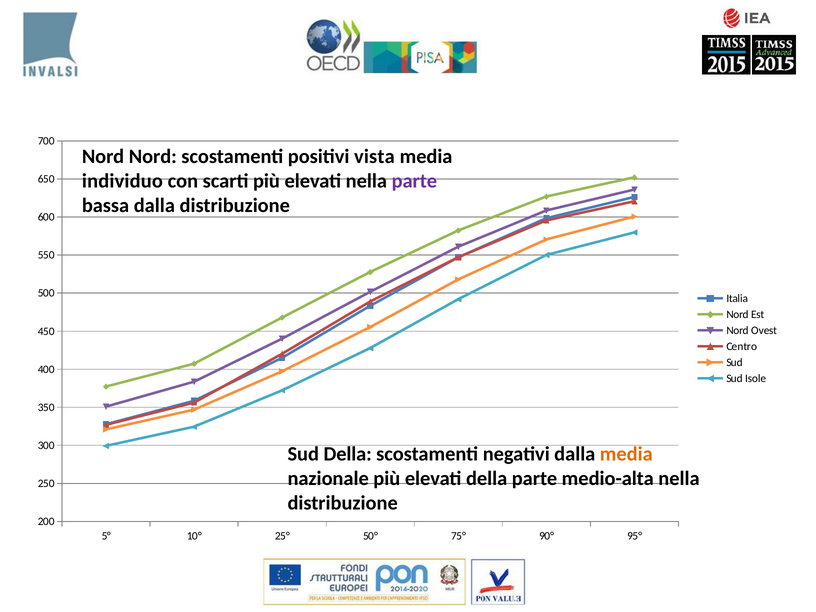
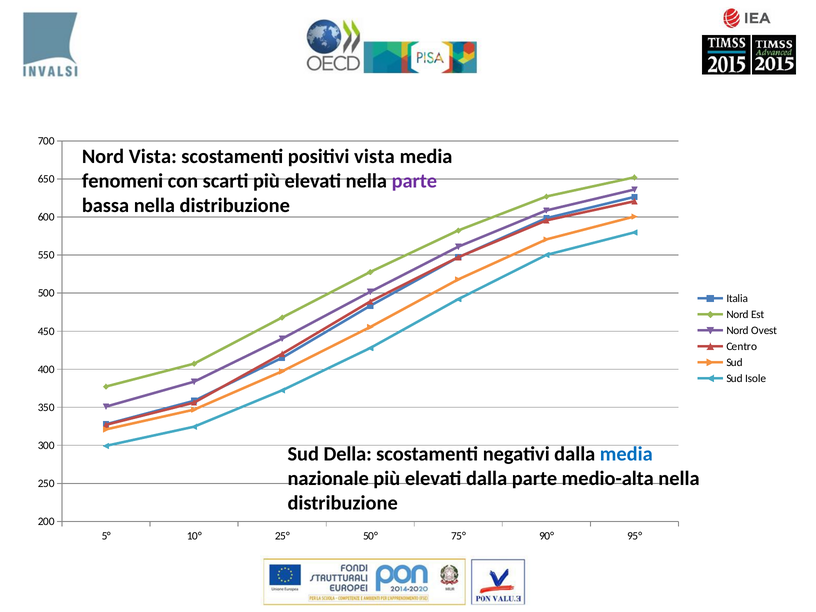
Nord Nord: Nord -> Vista
individuo: individuo -> fenomeni
bassa dalla: dalla -> nella
media at (626, 454) colour: orange -> blue
elevati della: della -> dalla
